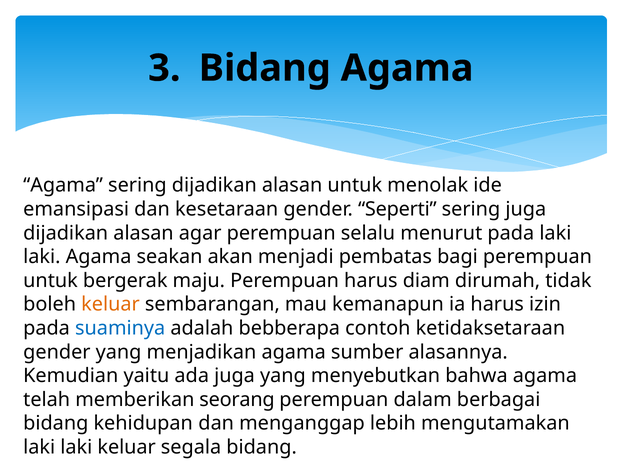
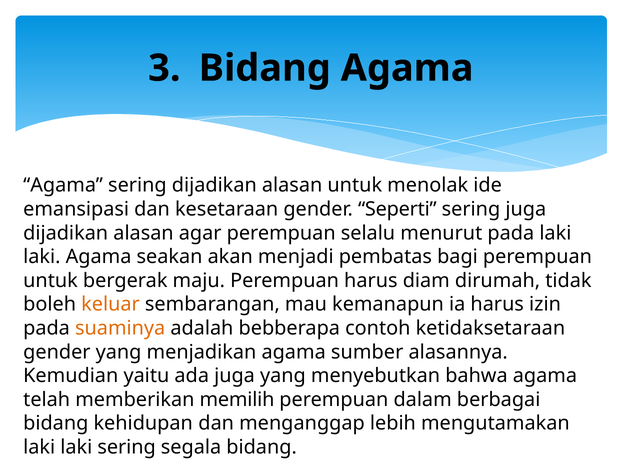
suaminya colour: blue -> orange
seorang: seorang -> memilih
laki keluar: keluar -> sering
